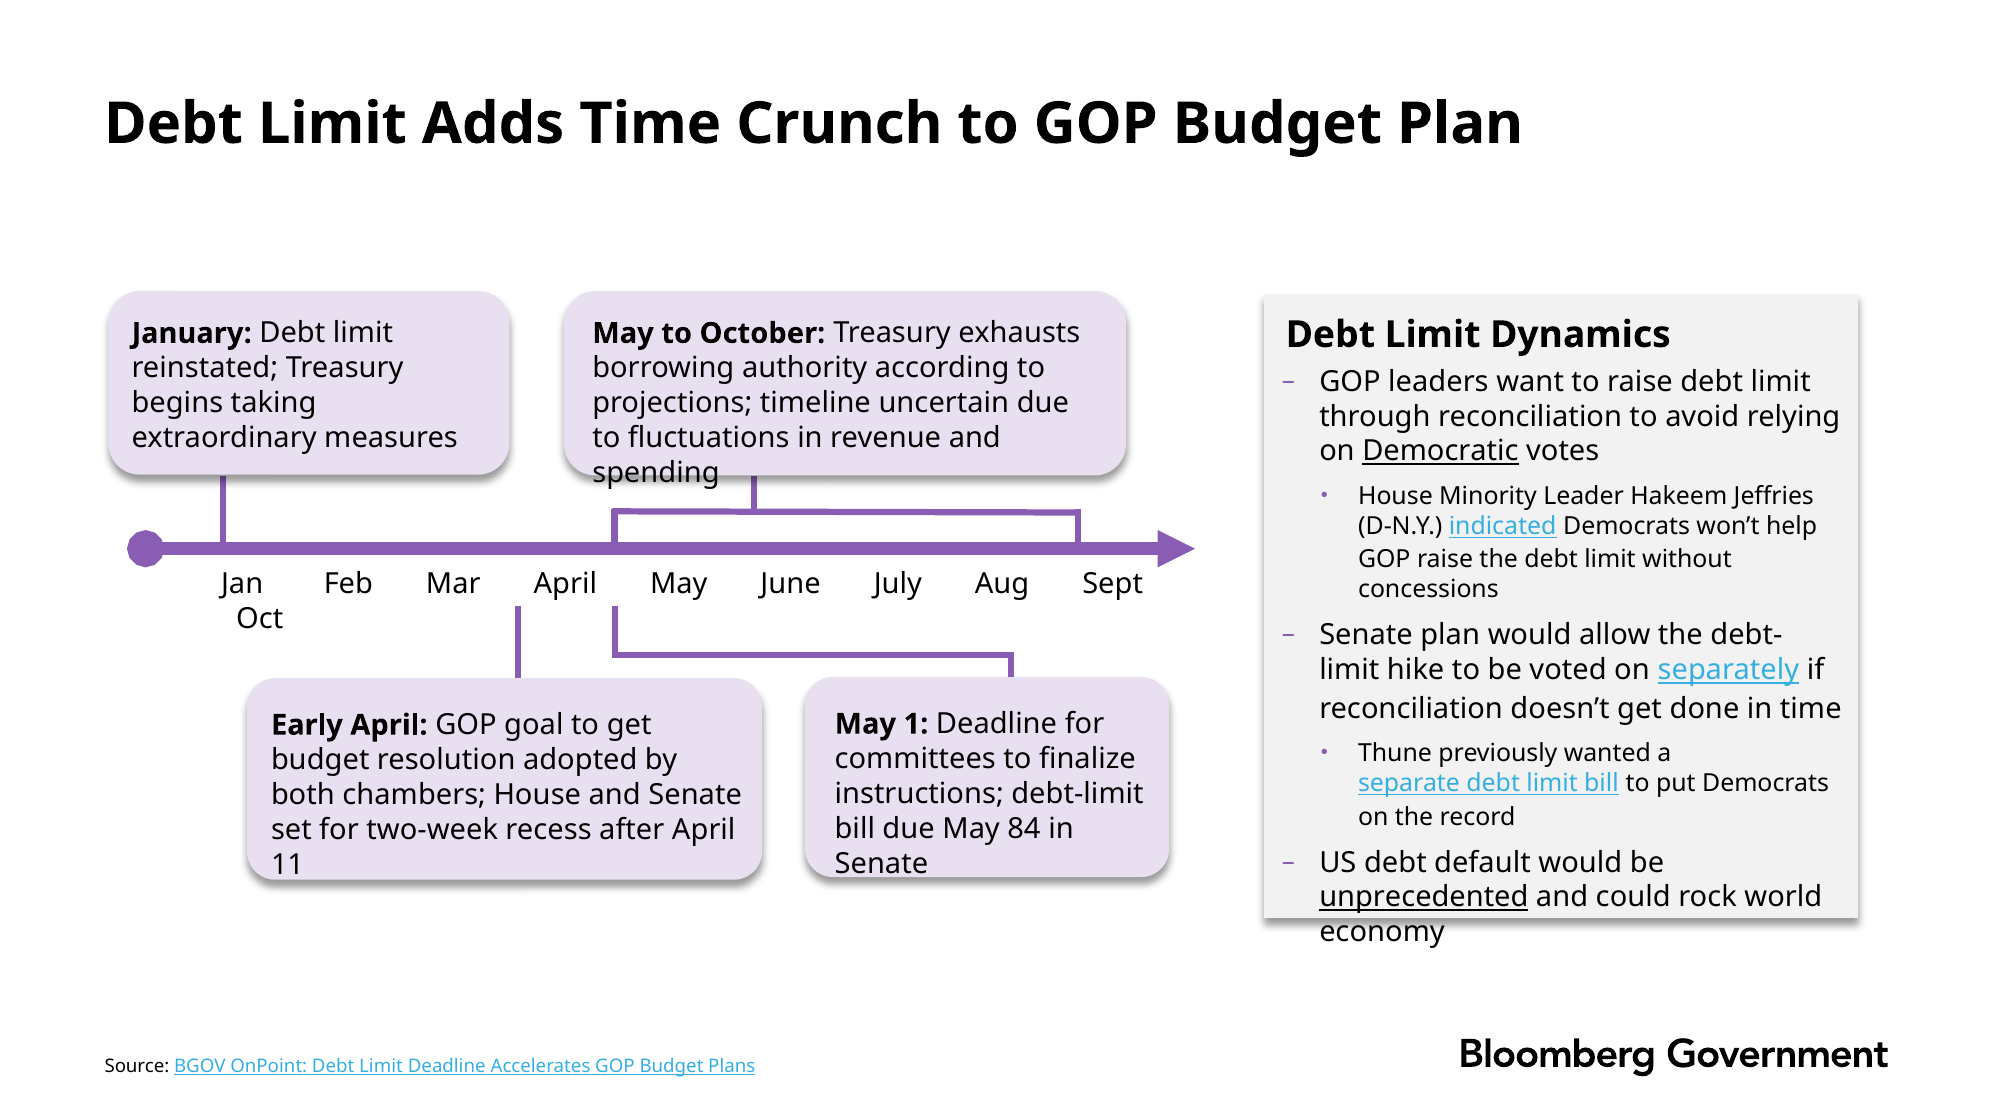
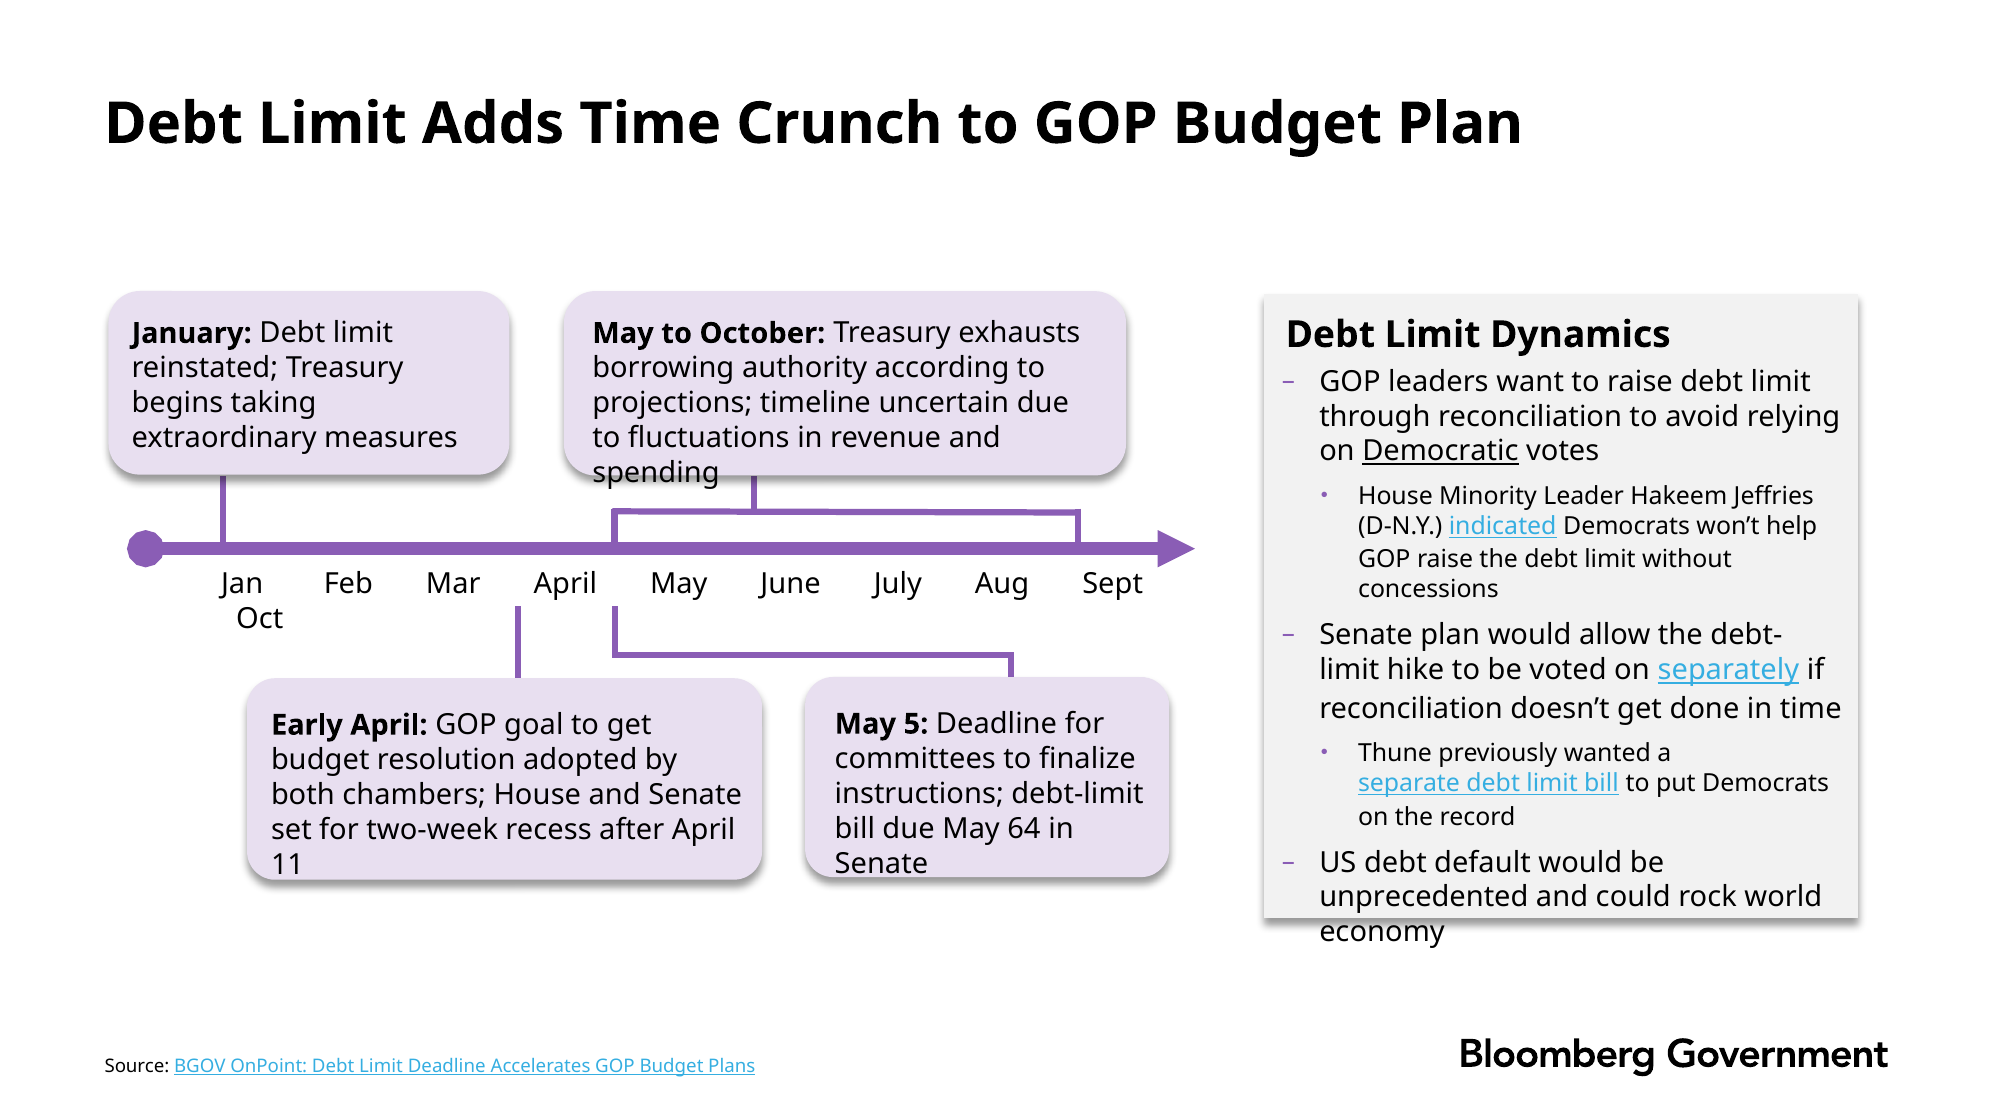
1: 1 -> 5
84: 84 -> 64
unprecedented underline: present -> none
